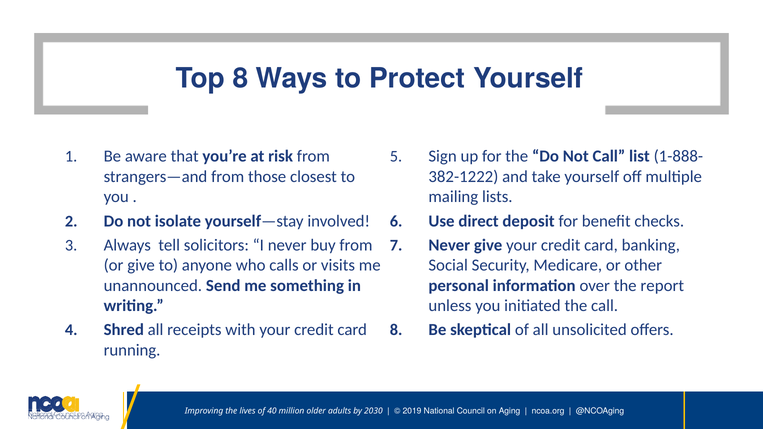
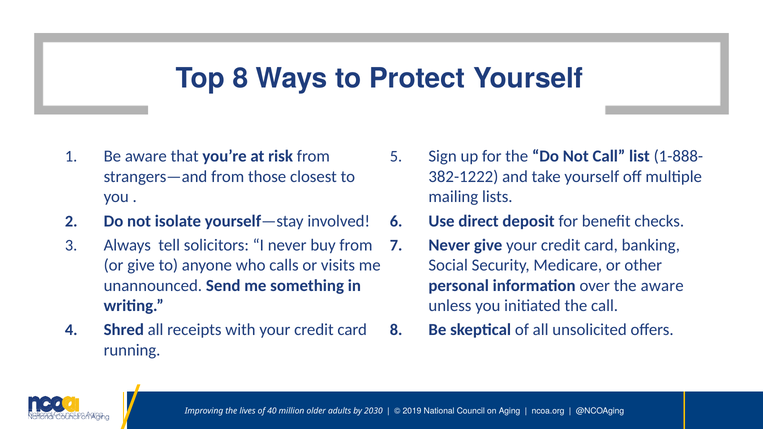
the report: report -> aware
